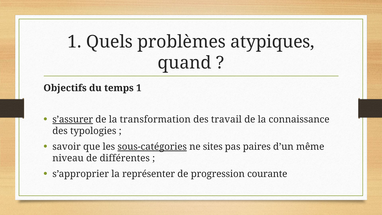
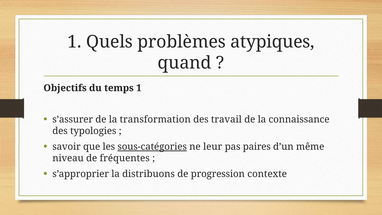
s’assurer underline: present -> none
sites: sites -> leur
différentes: différentes -> fréquentes
représenter: représenter -> distribuons
courante: courante -> contexte
